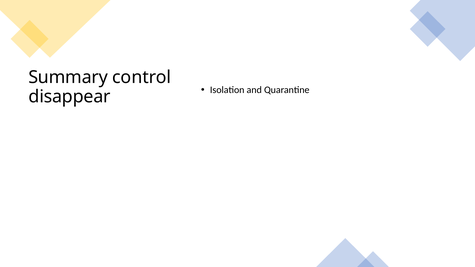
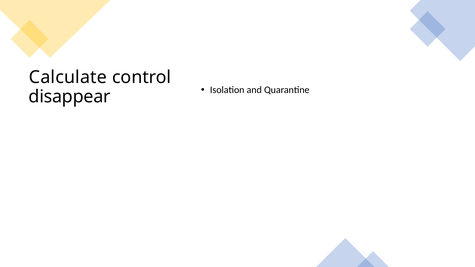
Summary: Summary -> Calculate
